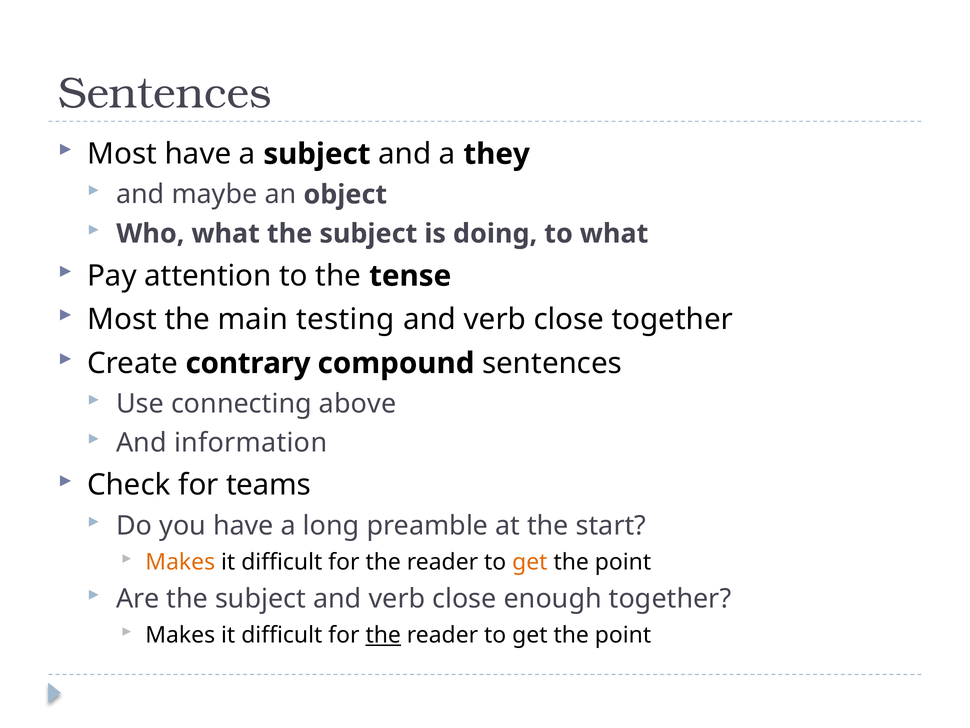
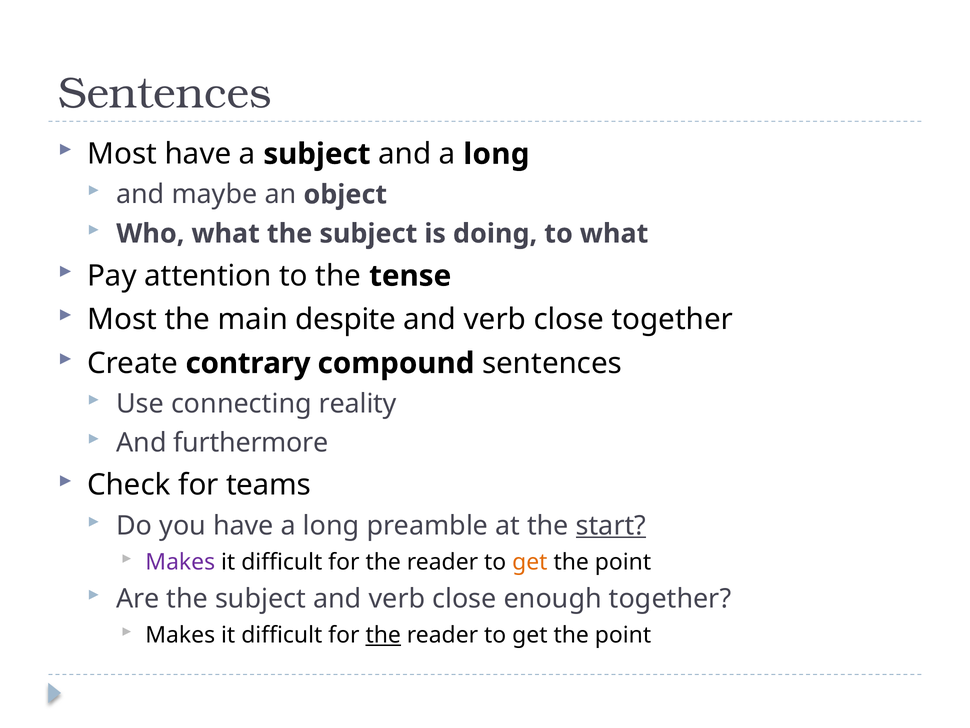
and a they: they -> long
testing: testing -> despite
above: above -> reality
information: information -> furthermore
start underline: none -> present
Makes at (180, 562) colour: orange -> purple
